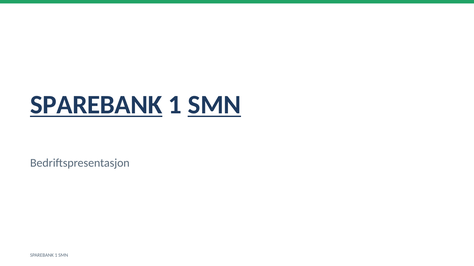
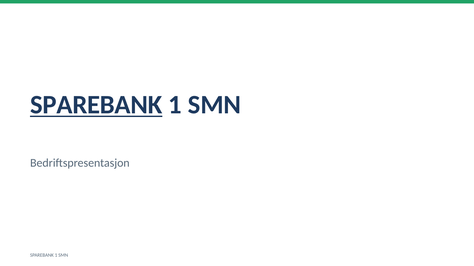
SMN at (214, 105) underline: present -> none
